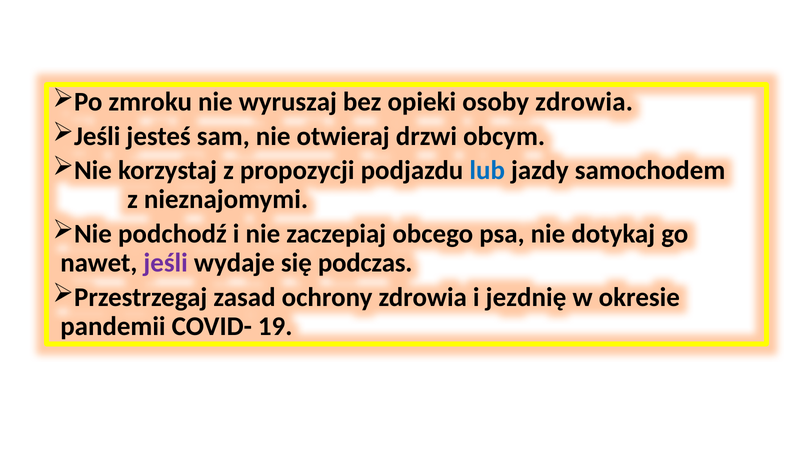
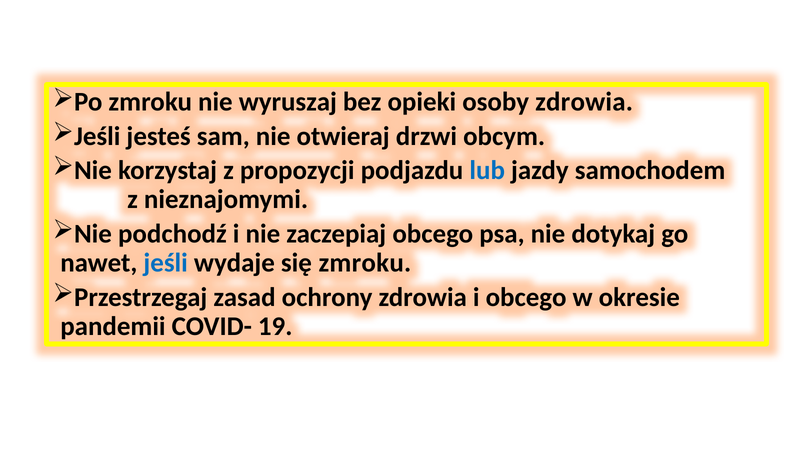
jeśli at (166, 263) colour: purple -> blue
się podczas: podczas -> zmroku
i jezdnię: jezdnię -> obcego
